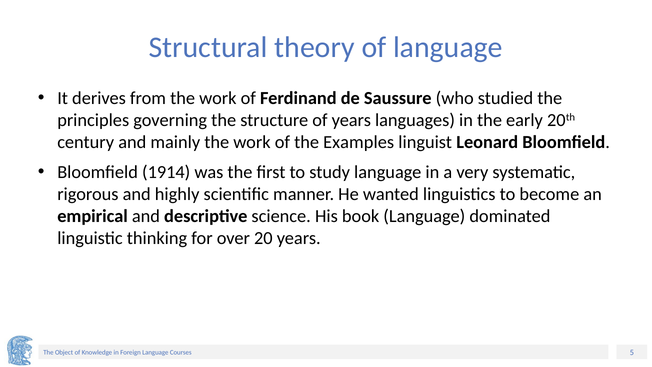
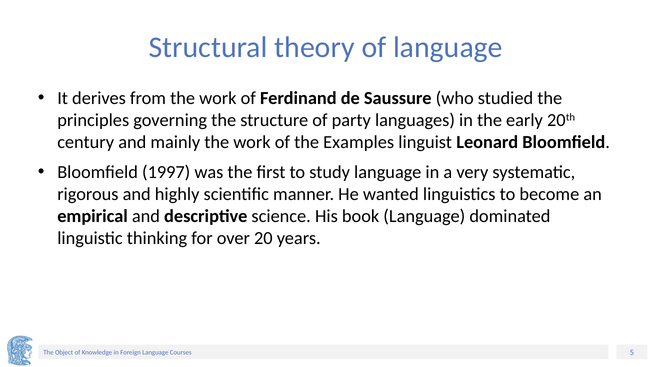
of years: years -> party
1914: 1914 -> 1997
